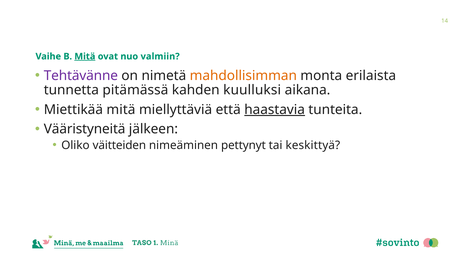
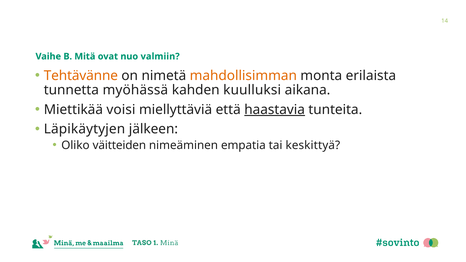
Mitä at (85, 56) underline: present -> none
Tehtävänne colour: purple -> orange
pitämässä: pitämässä -> myöhässä
Miettikää mitä: mitä -> voisi
Vääristyneitä: Vääristyneitä -> Läpikäytyjen
pettynyt: pettynyt -> empatia
